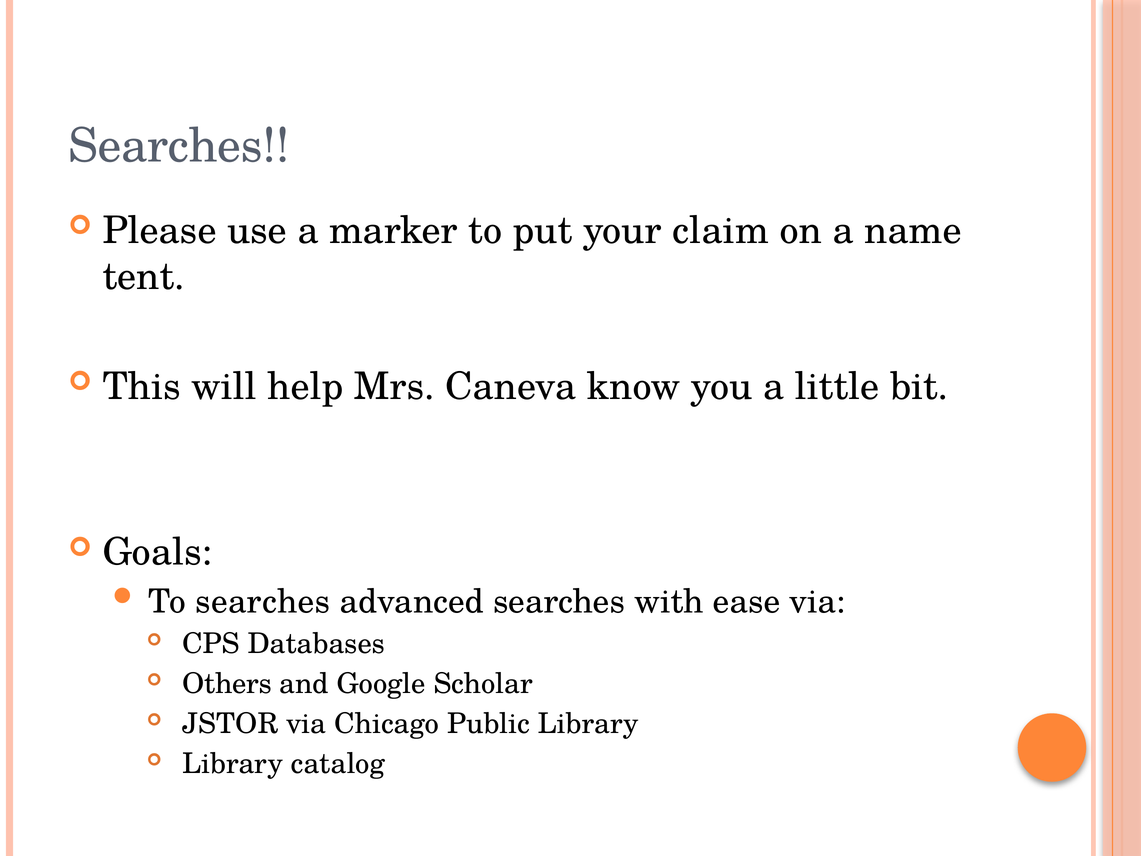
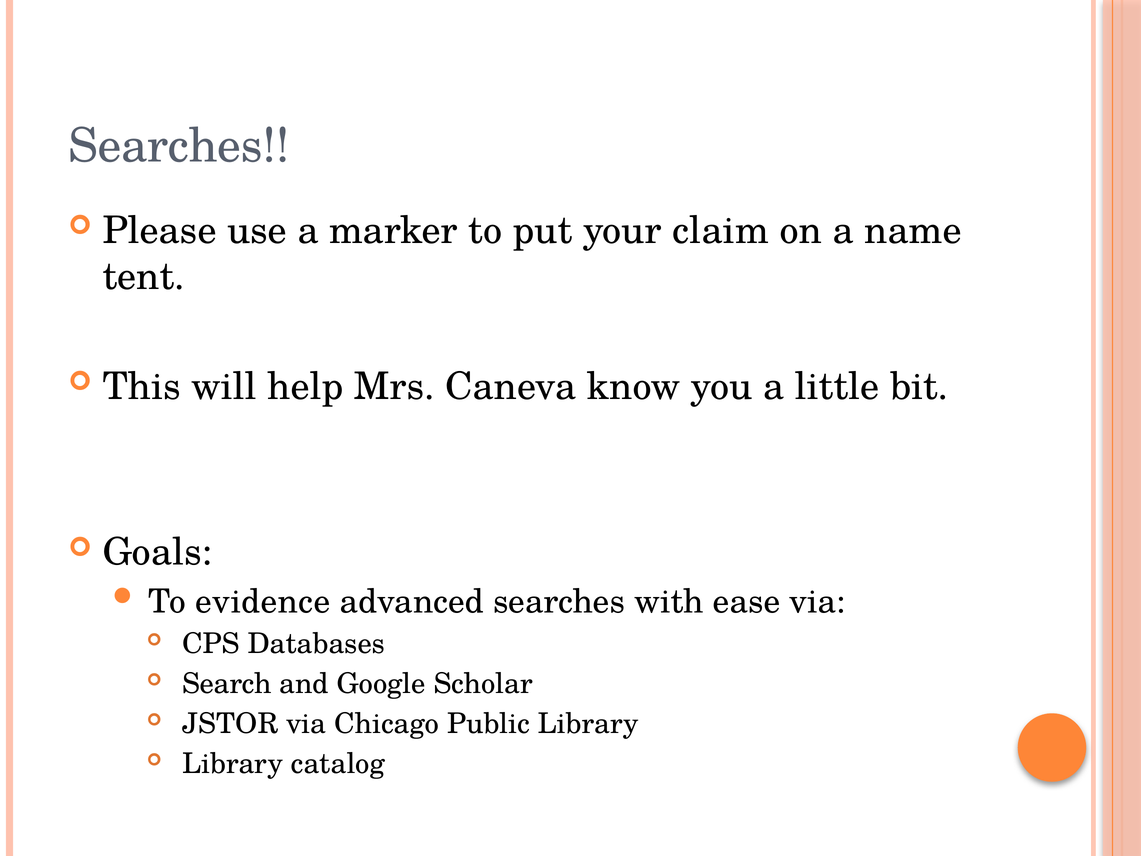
To searches: searches -> evidence
Others: Others -> Search
